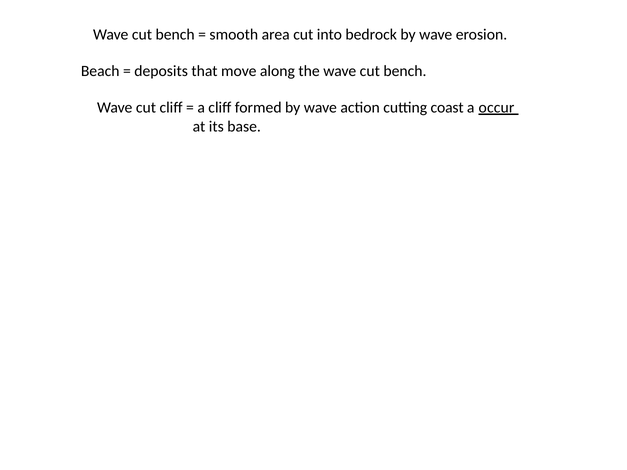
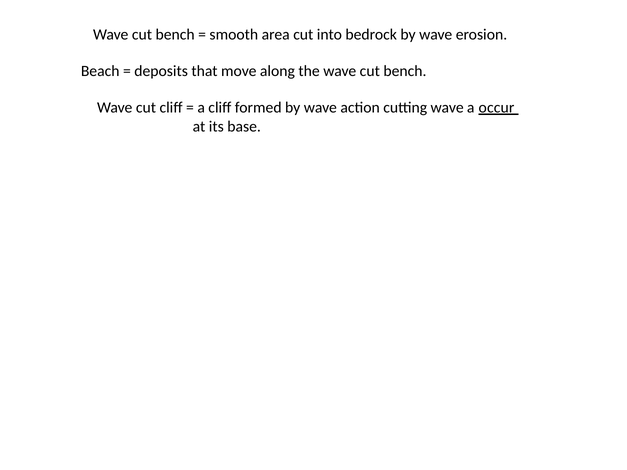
cutting coast: coast -> wave
